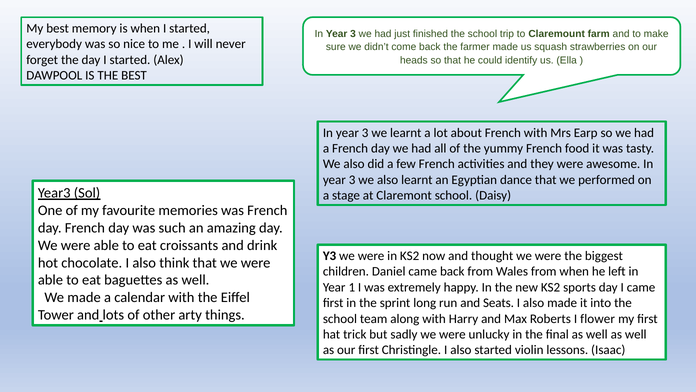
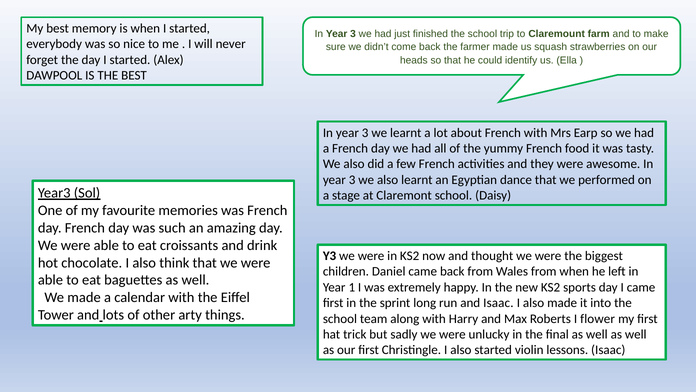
and Seats: Seats -> Isaac
